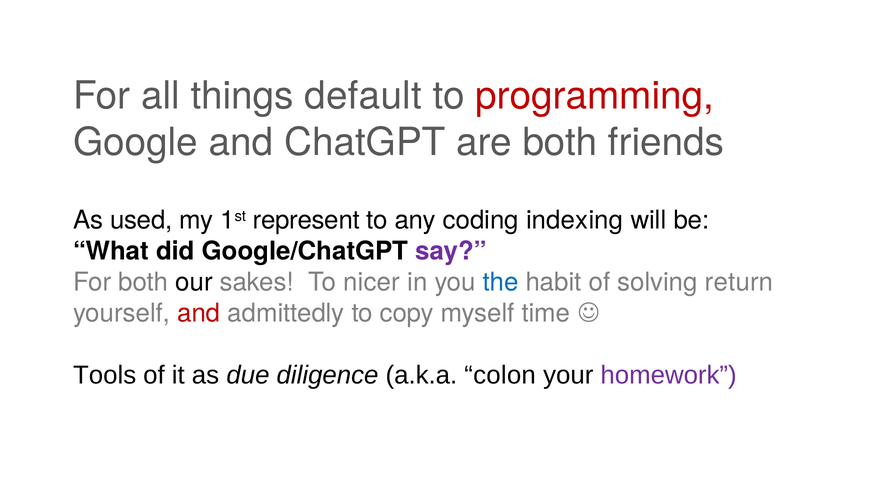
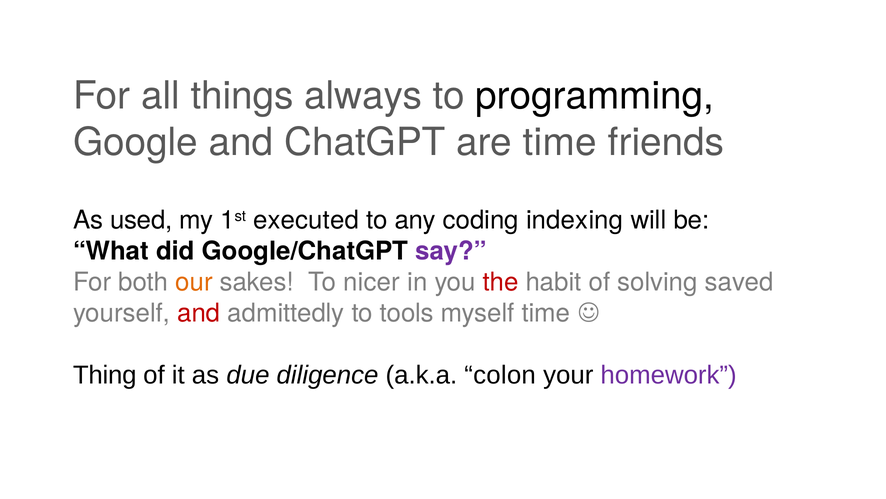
default: default -> always
programming colour: red -> black
are both: both -> time
represent: represent -> executed
our colour: black -> orange
the colour: blue -> red
return: return -> saved
copy: copy -> tools
Tools: Tools -> Thing
